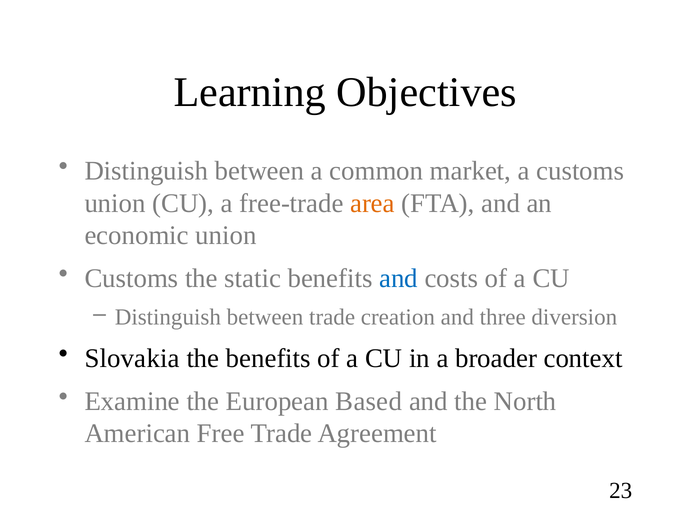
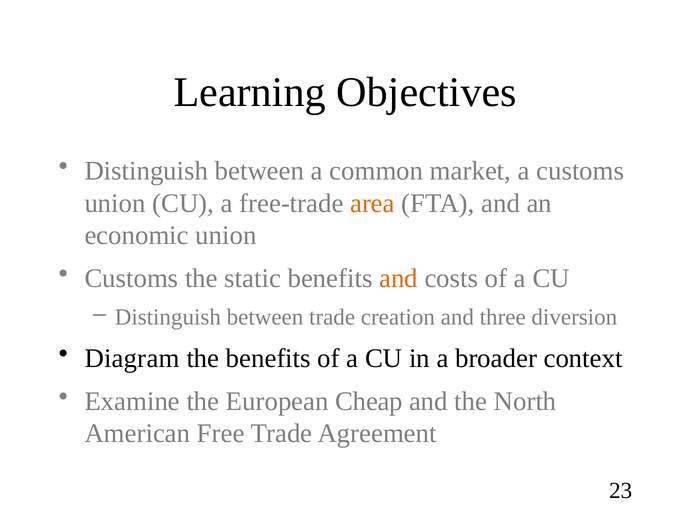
and at (399, 279) colour: blue -> orange
Slovakia: Slovakia -> Diagram
Based: Based -> Cheap
